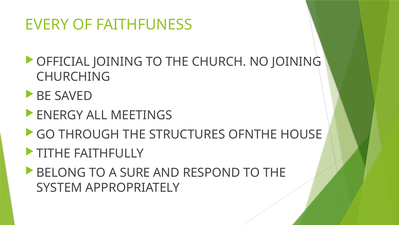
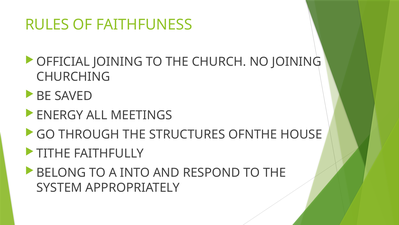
EVERY: EVERY -> RULES
SURE: SURE -> INTO
